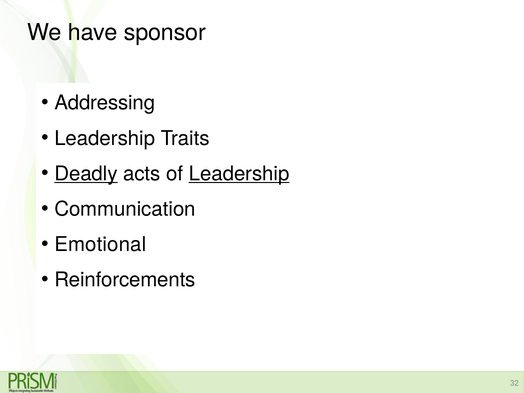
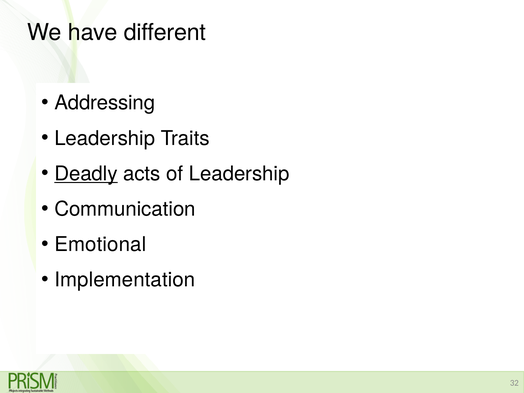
sponsor: sponsor -> different
Leadership at (239, 174) underline: present -> none
Reinforcements: Reinforcements -> Implementation
